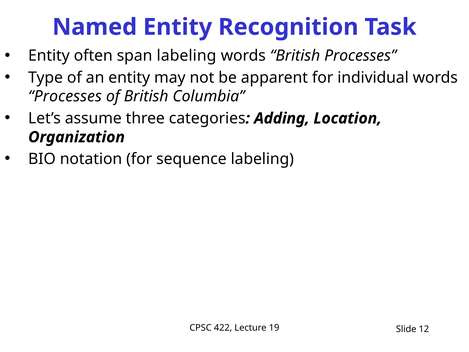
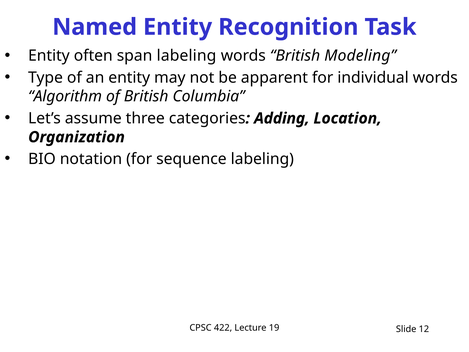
British Processes: Processes -> Modeling
Processes at (65, 96): Processes -> Algorithm
